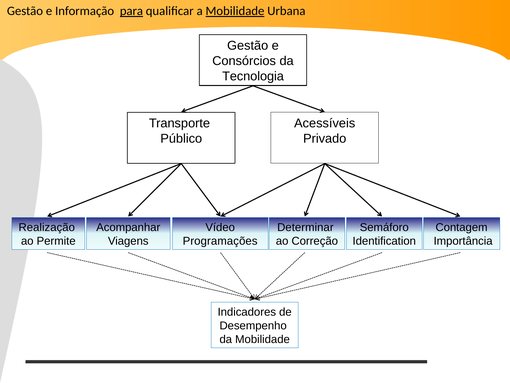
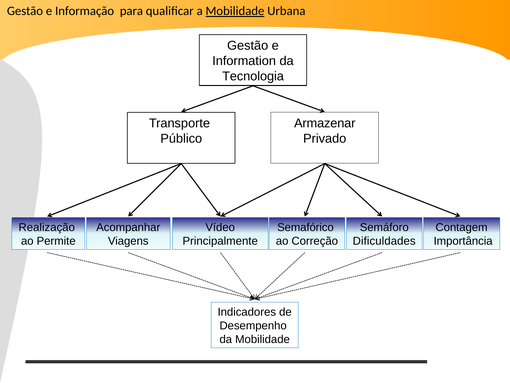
para underline: present -> none
Consórcios: Consórcios -> Information
Acessíveis: Acessíveis -> Armazenar
Determinar: Determinar -> Semafórico
Programações: Programações -> Principalmente
Identification: Identification -> Dificuldades
